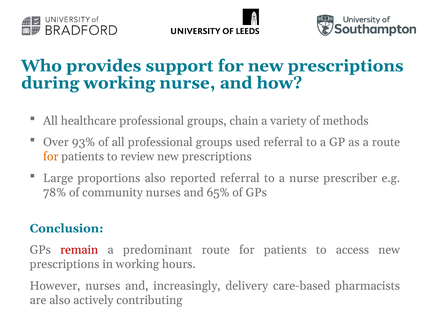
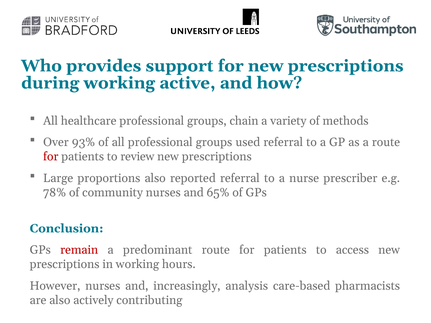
working nurse: nurse -> active
for at (51, 157) colour: orange -> red
delivery: delivery -> analysis
